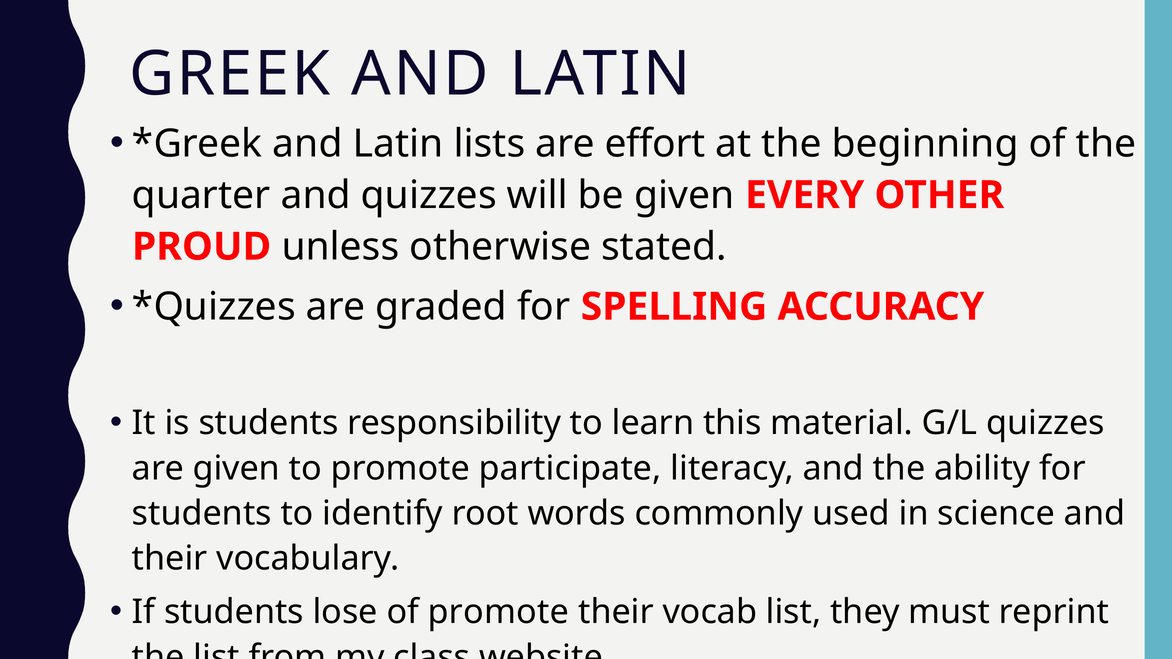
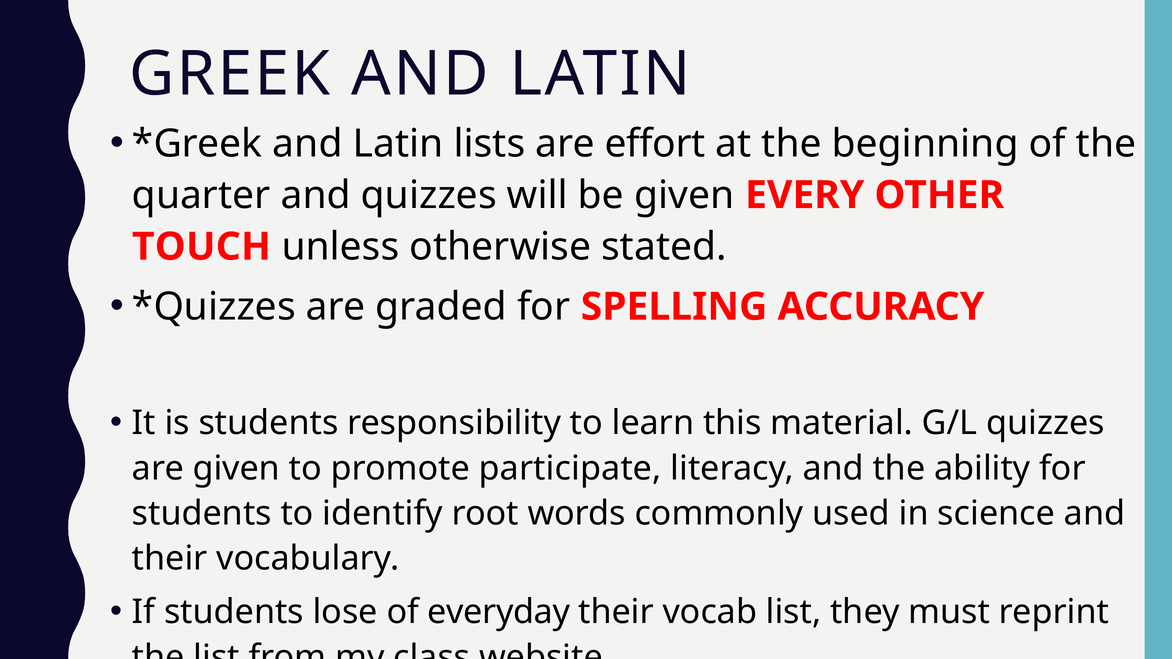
PROUD: PROUD -> TOUCH
of promote: promote -> everyday
